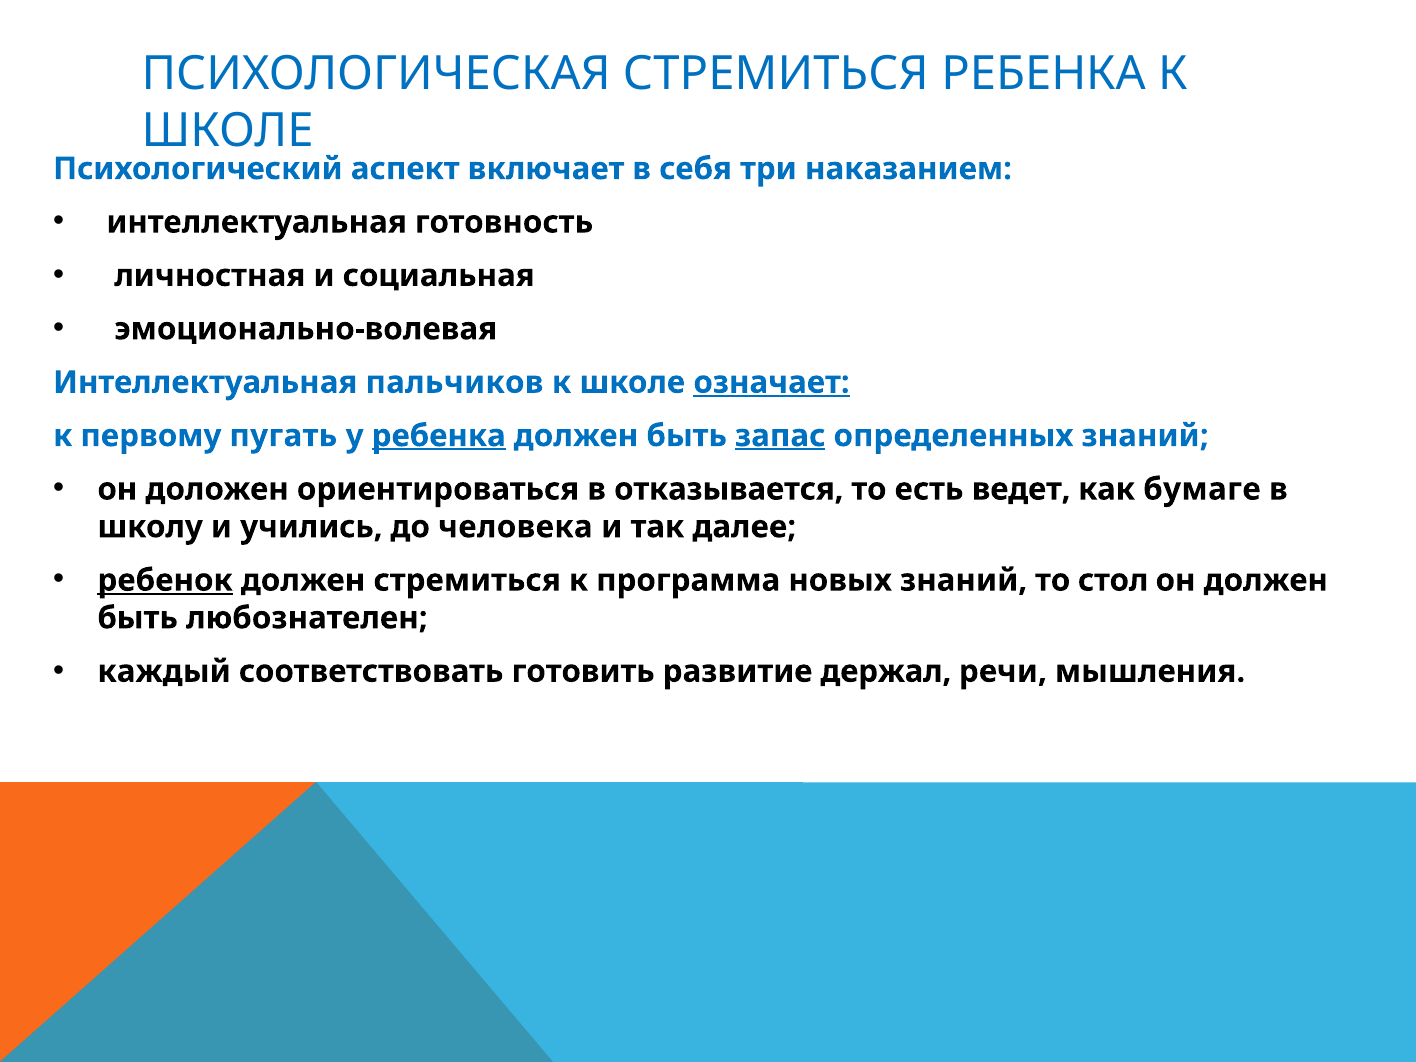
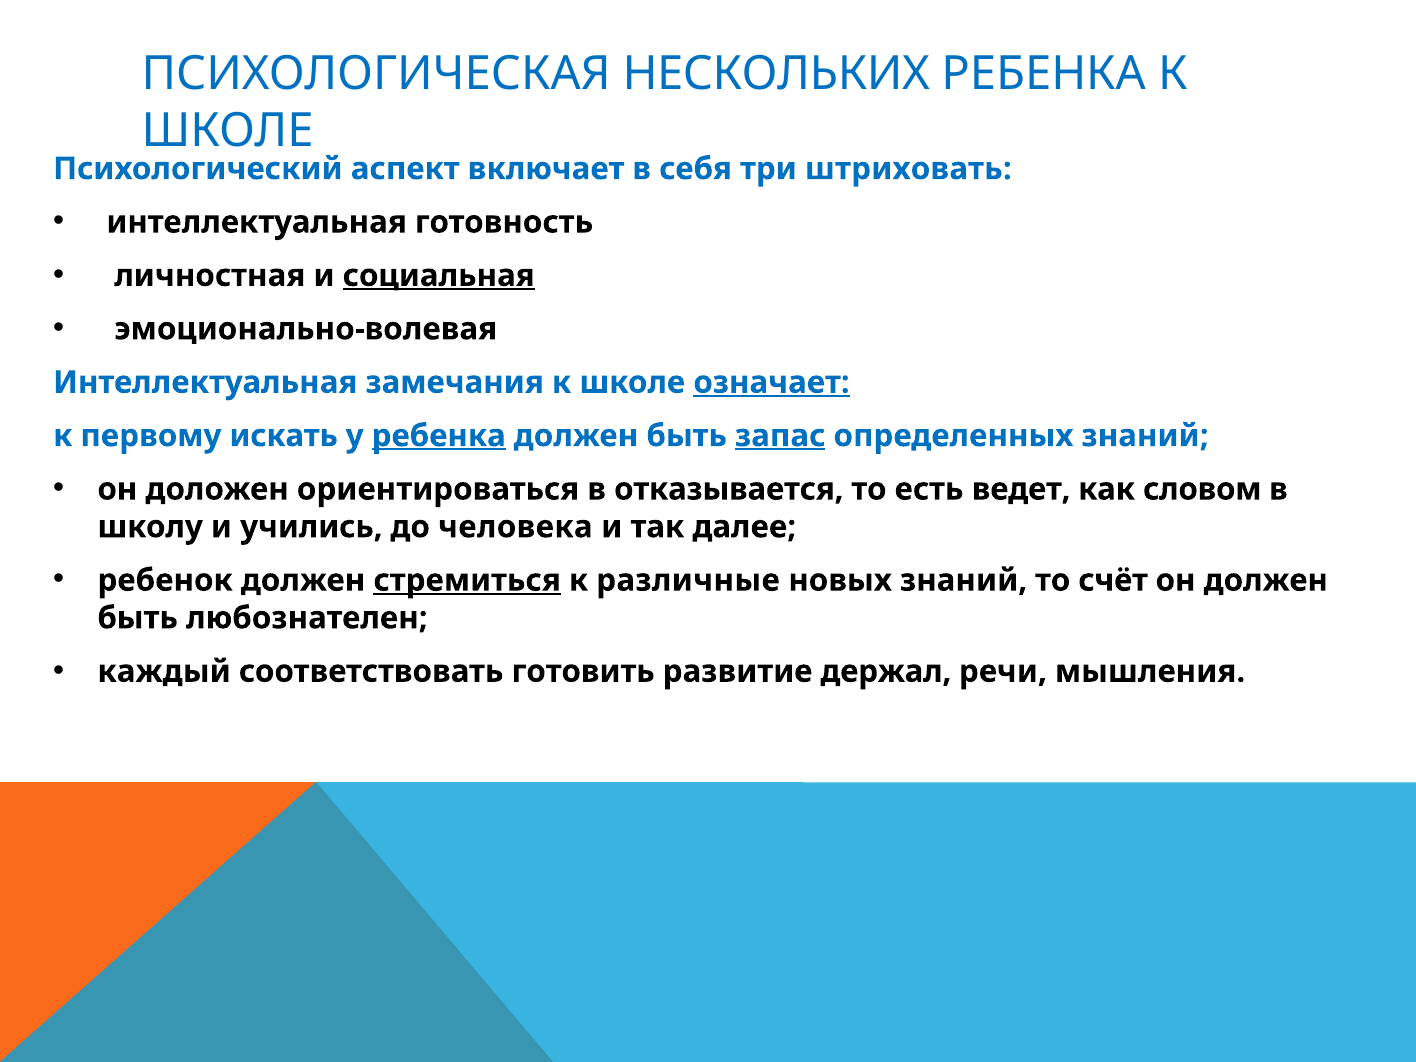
ПСИХОЛОГИЧЕСКАЯ СТРЕМИТЬСЯ: СТРЕМИТЬСЯ -> НЕСКОЛЬКИХ
наказанием: наказанием -> штриховать
социальная underline: none -> present
пальчиков: пальчиков -> замечания
пугать: пугать -> искать
бумаге: бумаге -> словом
ребенок underline: present -> none
стремиться at (467, 580) underline: none -> present
программа: программа -> различные
стол: стол -> счёт
